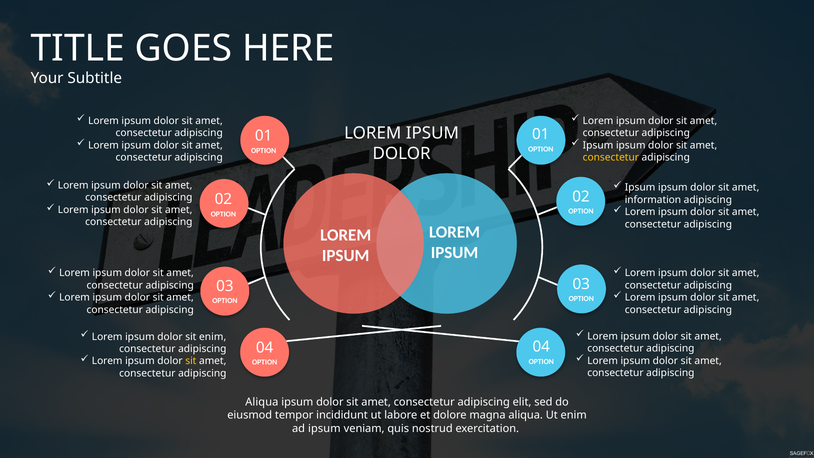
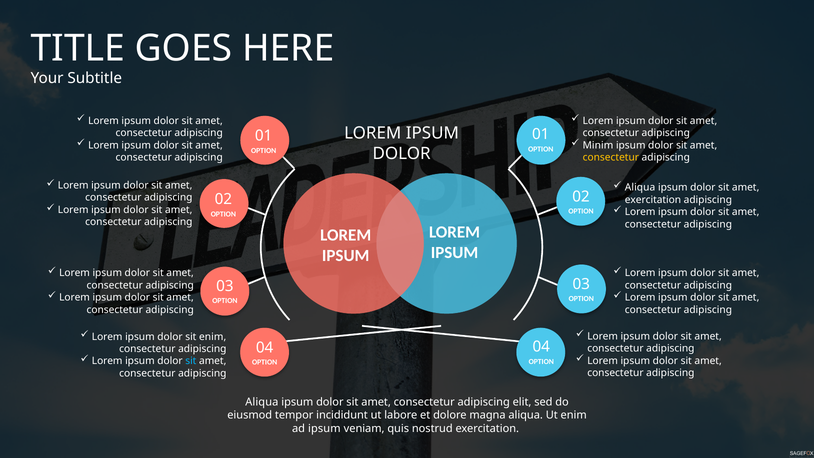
Ipsum at (598, 145): Ipsum -> Minim
Ipsum at (640, 187): Ipsum -> Aliqua
information at (653, 200): information -> exercitation
sit at (191, 361) colour: yellow -> light blue
